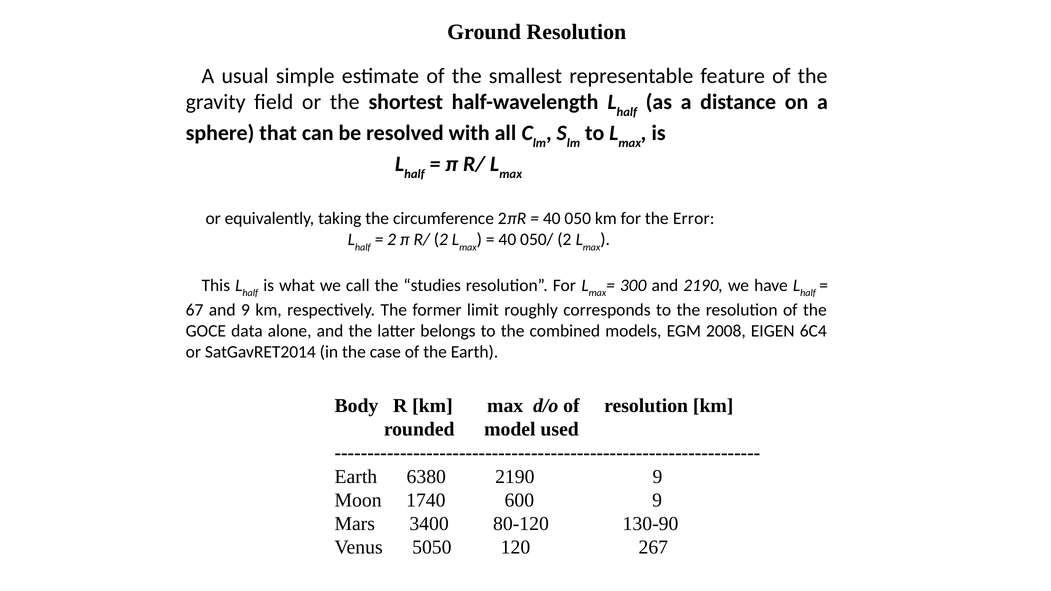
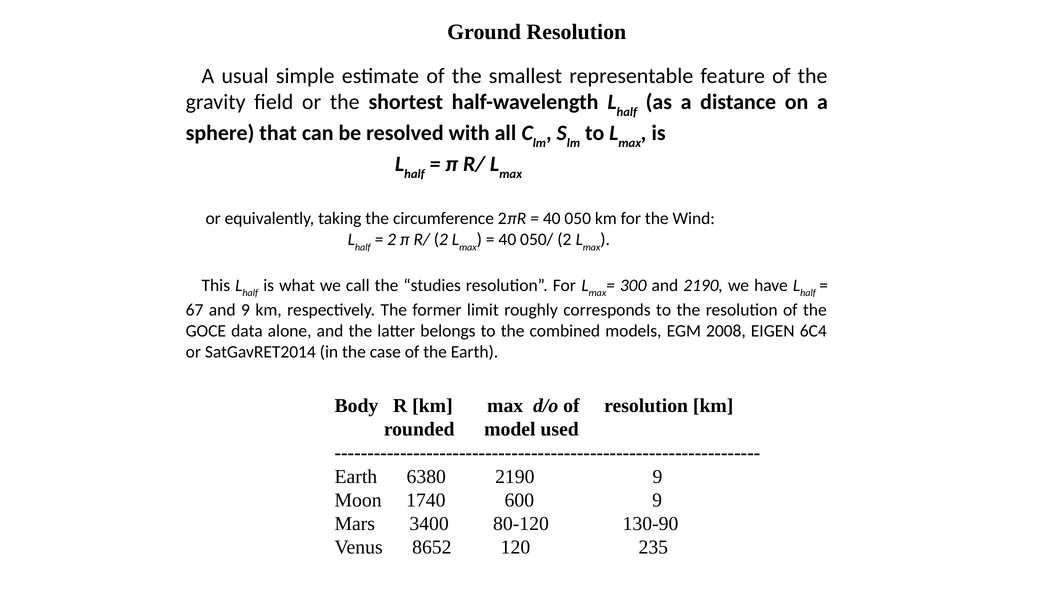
Error: Error -> Wind
5050: 5050 -> 8652
267: 267 -> 235
